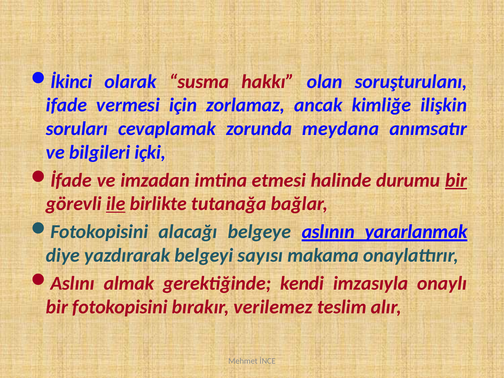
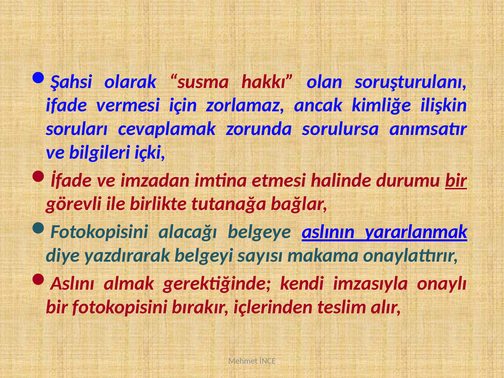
İkinci: İkinci -> Şahsi
meydana: meydana -> sorulursa
ile underline: present -> none
verilemez: verilemez -> içlerinden
